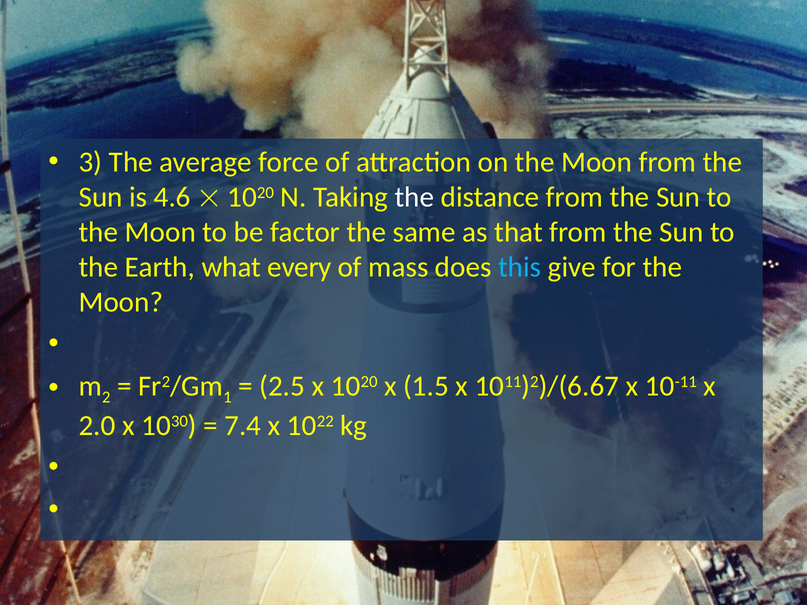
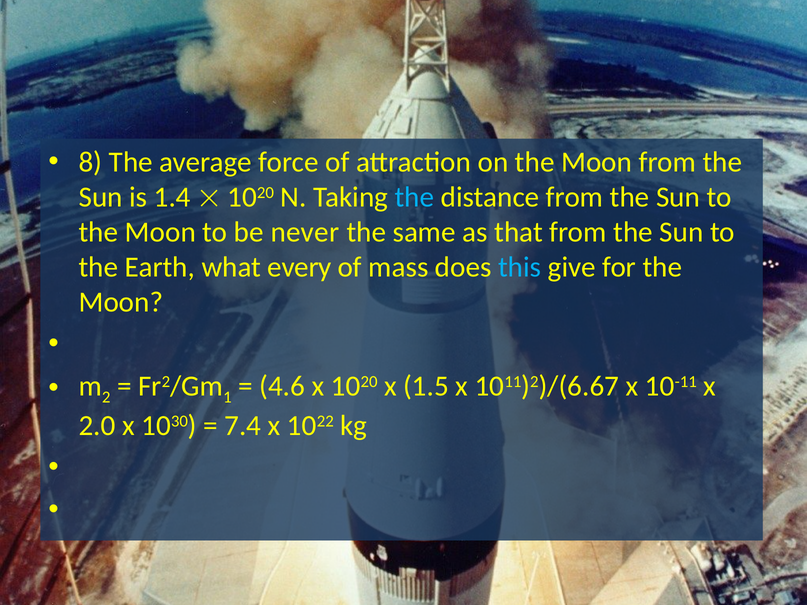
3: 3 -> 8
4.6: 4.6 -> 1.4
the at (414, 197) colour: white -> light blue
factor: factor -> never
2.5: 2.5 -> 4.6
